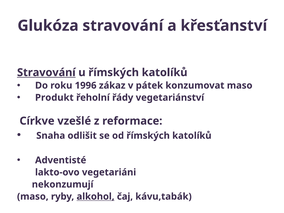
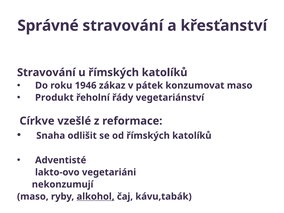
Glukóza: Glukóza -> Správné
Stravování at (46, 72) underline: present -> none
1996: 1996 -> 1946
